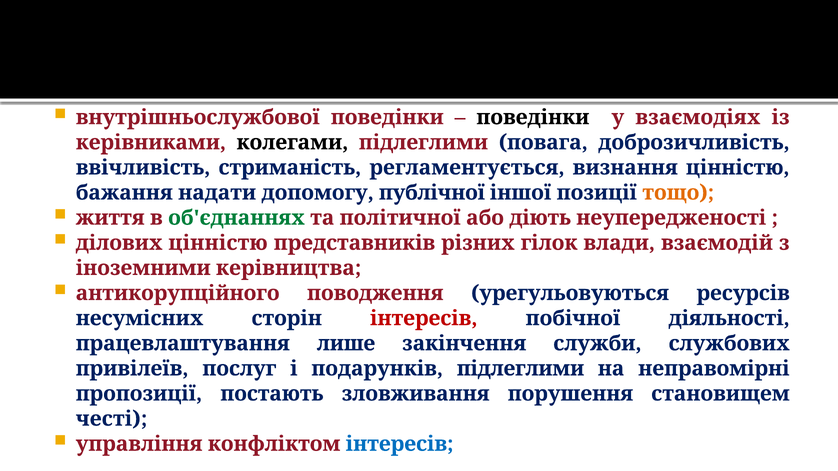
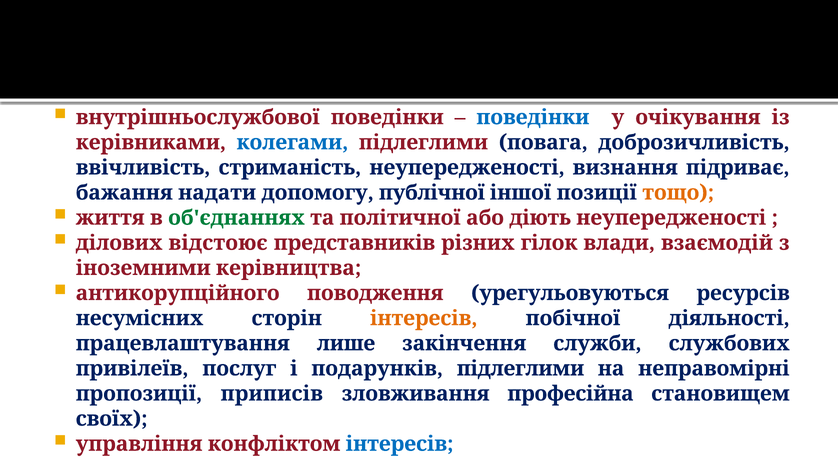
поведінки at (533, 117) colour: black -> blue
взаємодіях: взаємодіях -> очікування
колегами colour: black -> blue
стриманість регламентується: регламентується -> неупередженості
визнання цінністю: цінністю -> підриває
ділових цінністю: цінністю -> відстоює
інтересів at (424, 319) colour: red -> orange
постають: постають -> приписів
порушення: порушення -> професійна
честі: честі -> своїх
